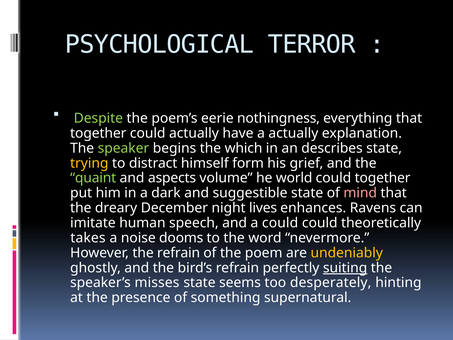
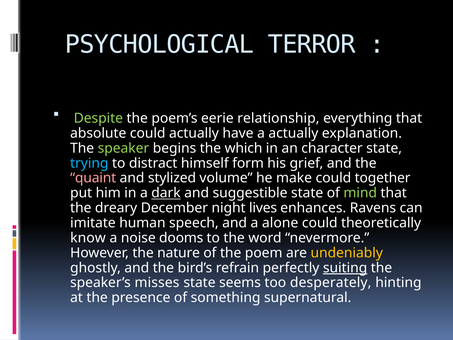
nothingness: nothingness -> relationship
together at (98, 133): together -> absolute
describes: describes -> character
trying colour: yellow -> light blue
quaint colour: light green -> pink
aspects: aspects -> stylized
world: world -> make
dark underline: none -> present
mind colour: pink -> light green
a could: could -> alone
takes: takes -> know
the refrain: refrain -> nature
